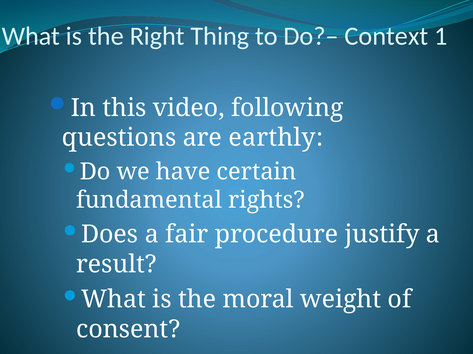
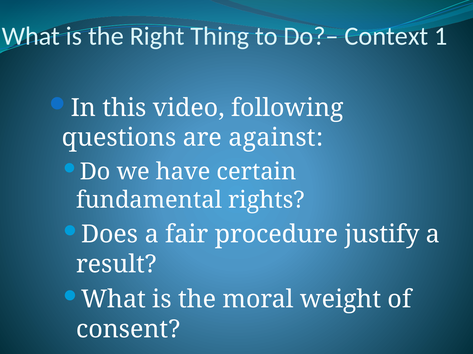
earthly: earthly -> against
